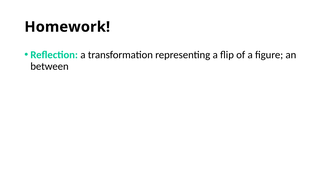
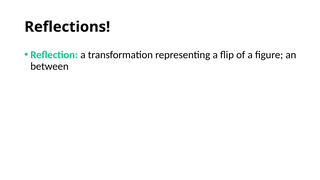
Homework: Homework -> Reflections
